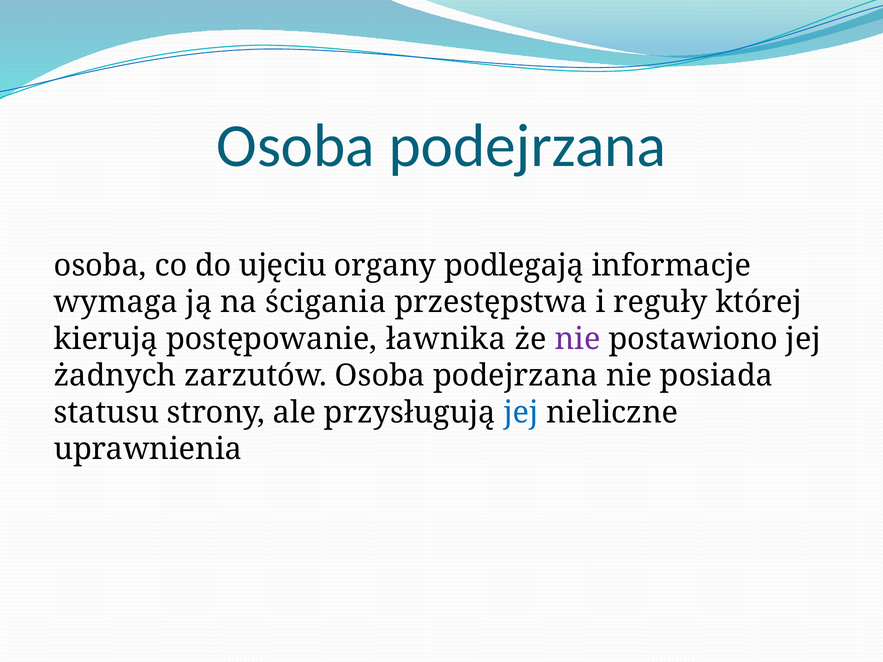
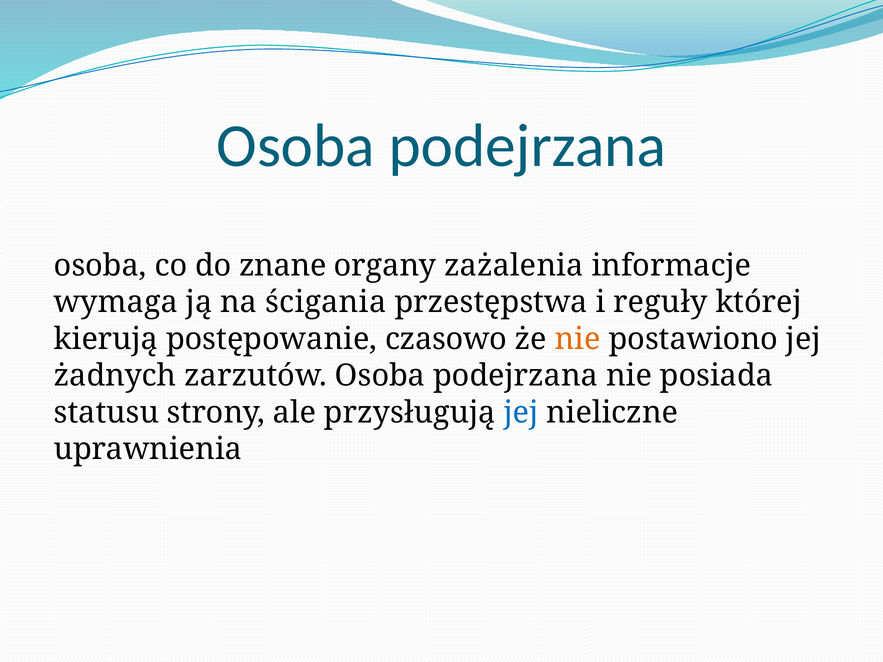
ujęciu: ujęciu -> znane
podlegają: podlegają -> zażalenia
ławnika: ławnika -> czasowo
nie at (578, 339) colour: purple -> orange
